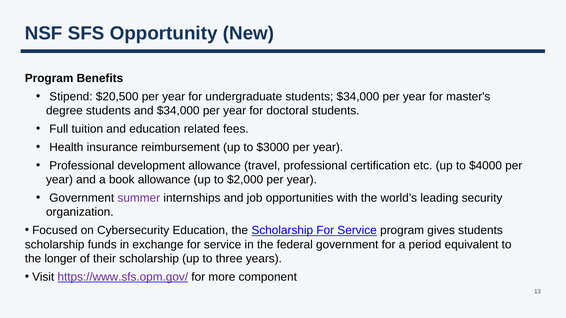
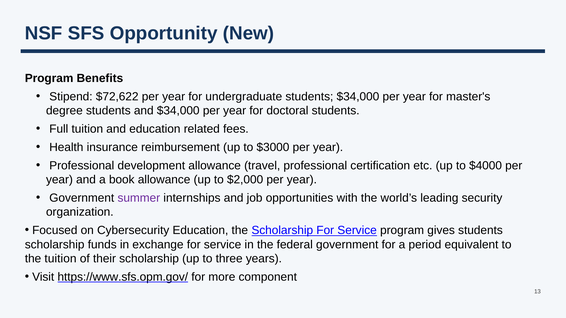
$20,500: $20,500 -> $72,622
the longer: longer -> tuition
https://www.sfs.opm.gov/ colour: purple -> black
